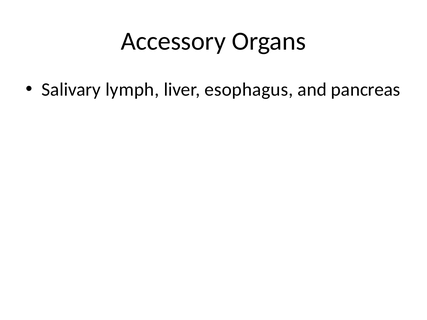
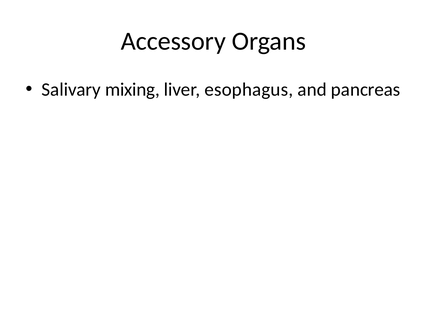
lymph: lymph -> mixing
